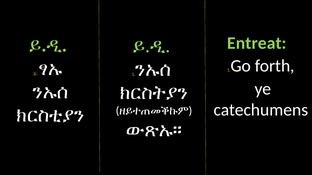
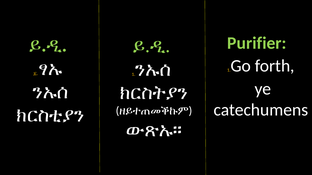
Entreat: Entreat -> Purifier
